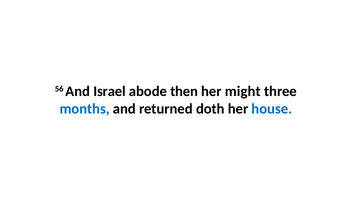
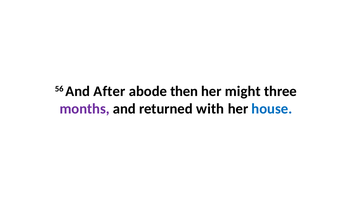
Israel: Israel -> After
months colour: blue -> purple
doth: doth -> with
